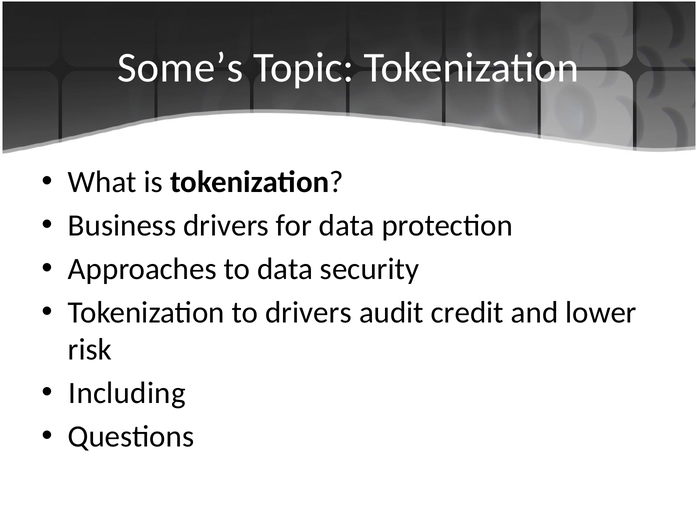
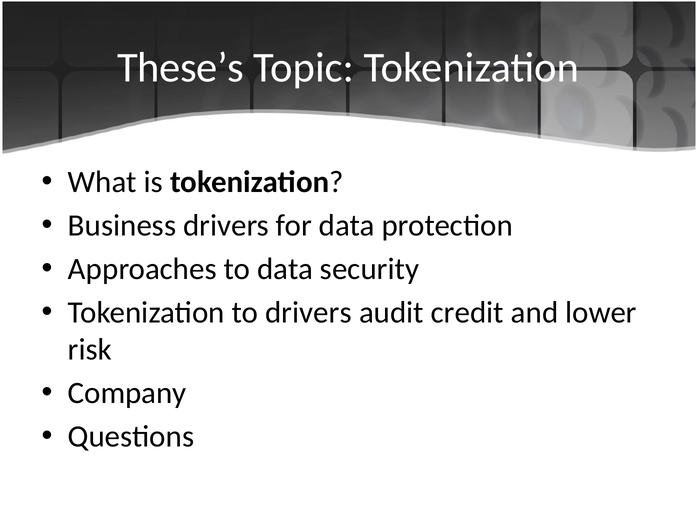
Some’s: Some’s -> These’s
Including: Including -> Company
